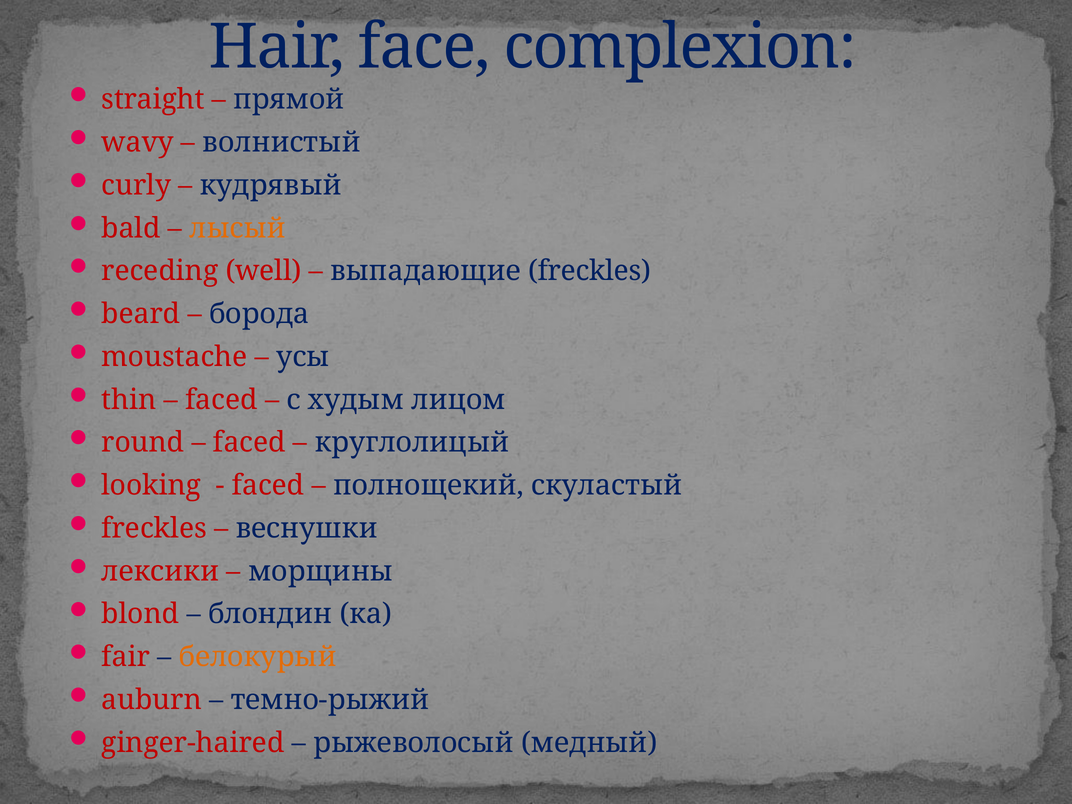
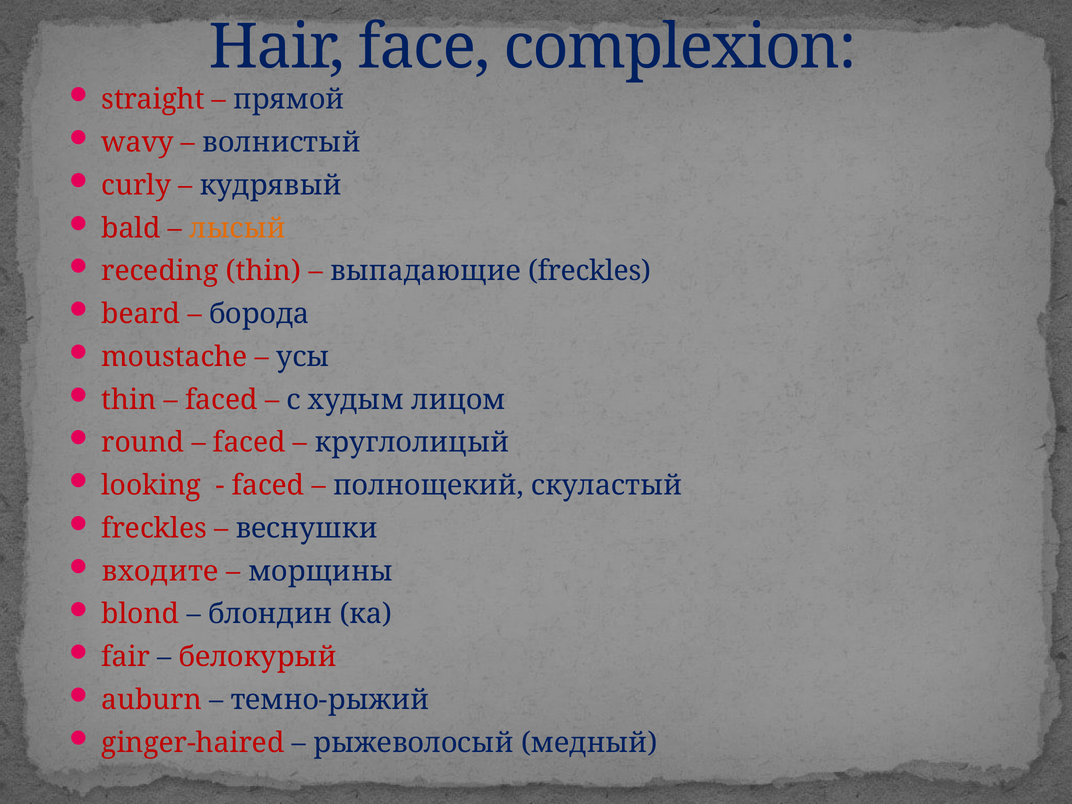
receding well: well -> thin
лексики: лексики -> входите
белокурый colour: orange -> red
